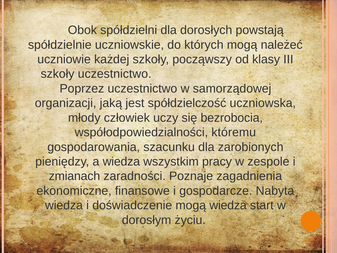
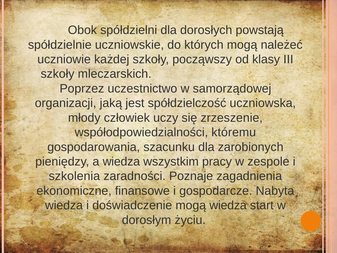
szkoły uczestnictwo: uczestnictwo -> mleczarskich
bezrobocia: bezrobocia -> zrzeszenie
zmianach: zmianach -> szkolenia
